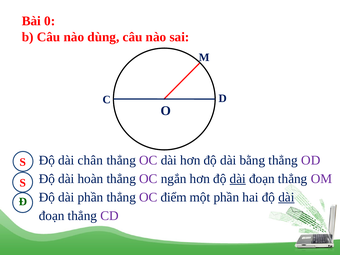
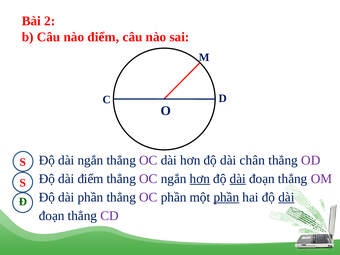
0: 0 -> 2
nào dùng: dùng -> điểm
dài chân: chân -> ngắn
bằng: bằng -> chân
dài hoàn: hoàn -> điểm
hơn at (200, 179) underline: none -> present
OC điểm: điểm -> phần
phần at (226, 197) underline: none -> present
